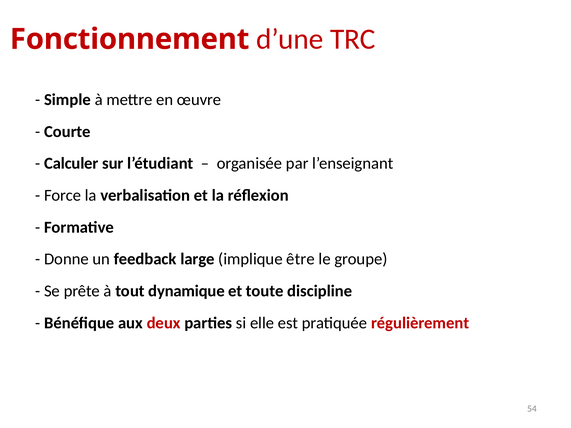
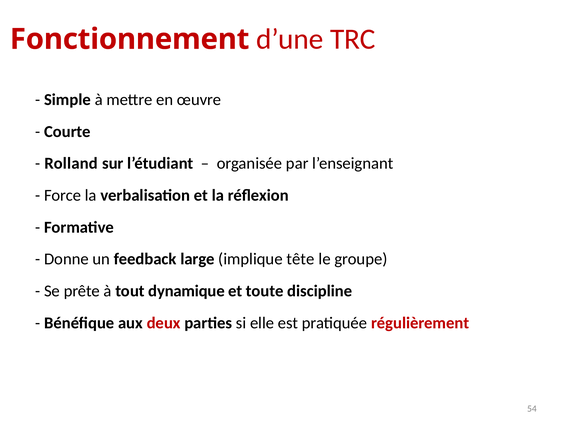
Calculer: Calculer -> Rolland
être: être -> tête
